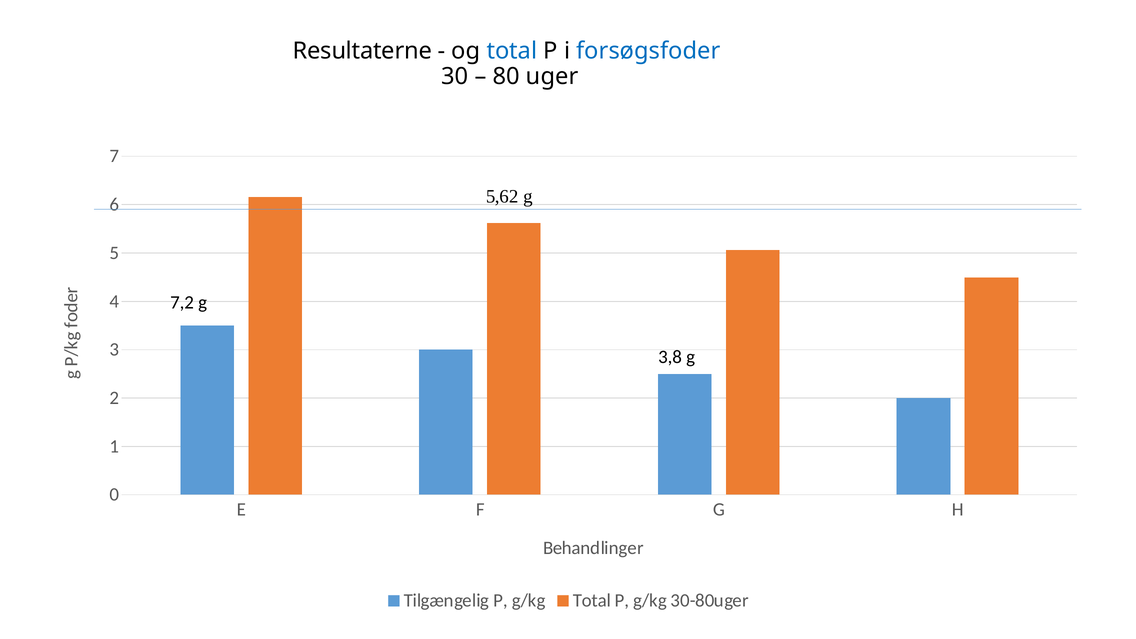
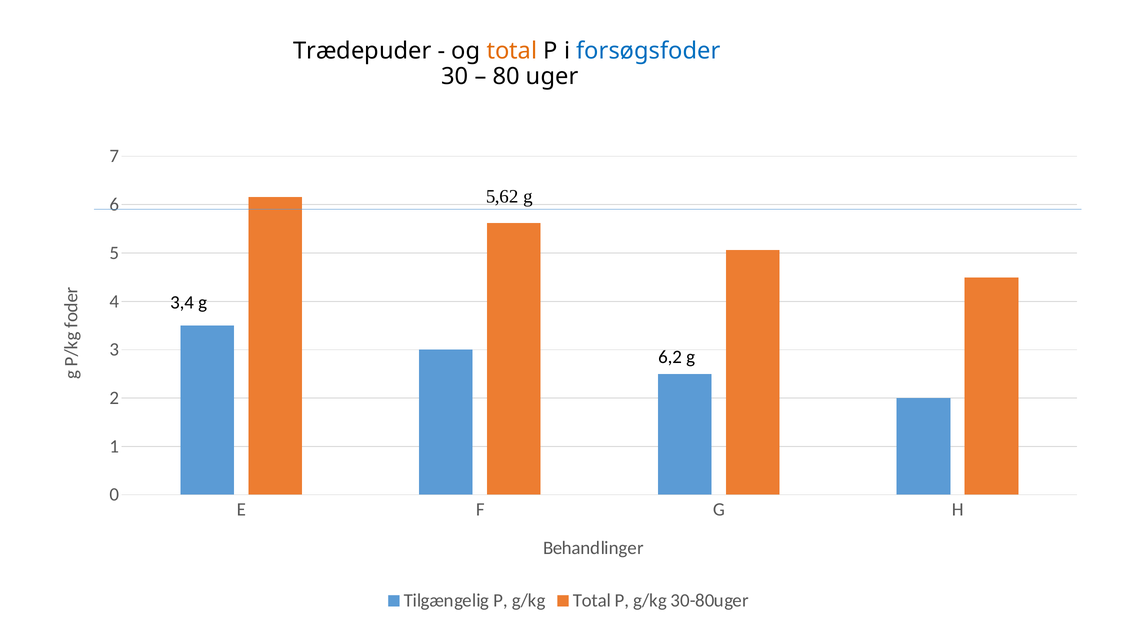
Resultaterne: Resultaterne -> Trædepuder
total at (512, 51) colour: blue -> orange
7,2: 7,2 -> 3,4
3,8: 3,8 -> 6,2
